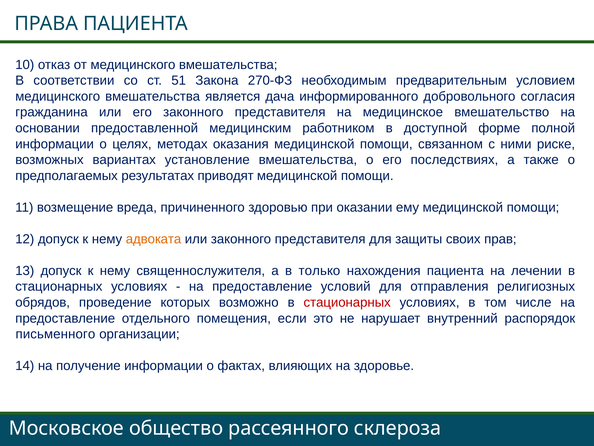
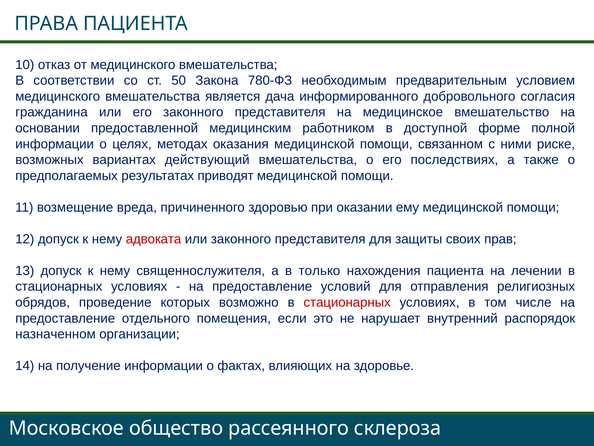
51: 51 -> 50
270-ФЗ: 270-ФЗ -> 780-ФЗ
установление: установление -> действующий
адвоката colour: orange -> red
письменного: письменного -> назначенном
